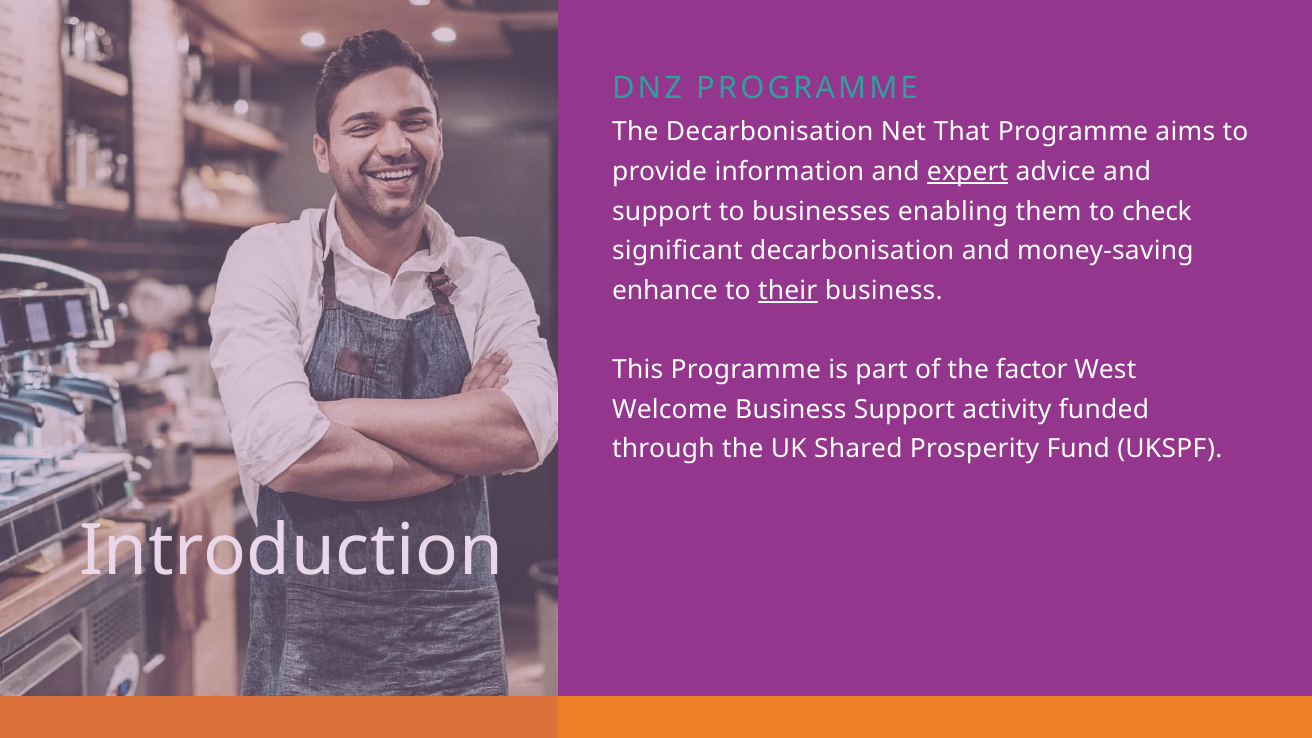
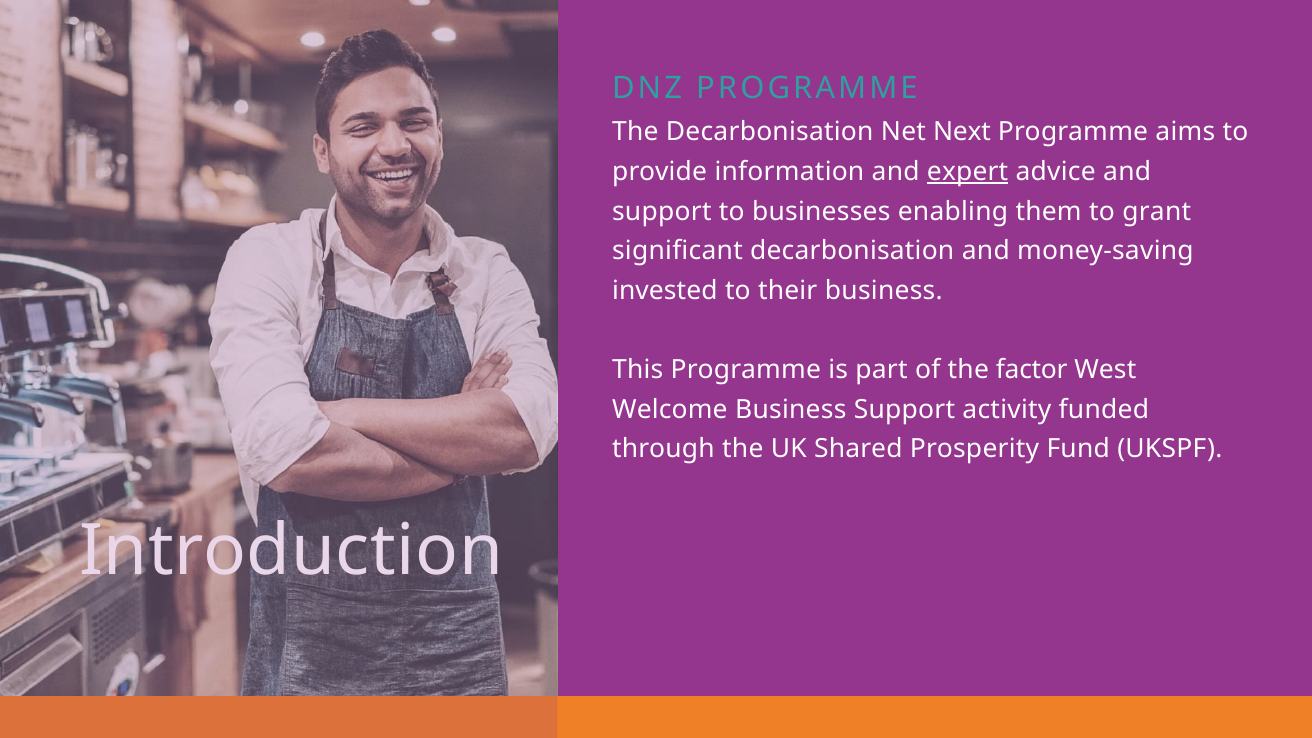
That: That -> Next
check: check -> grant
enhance: enhance -> invested
their underline: present -> none
